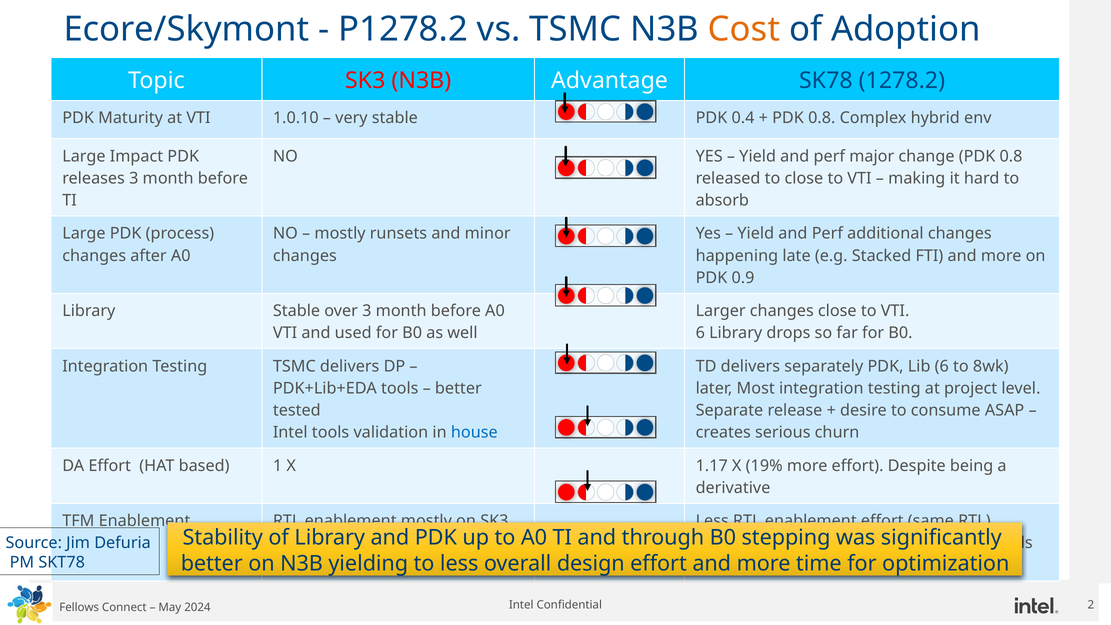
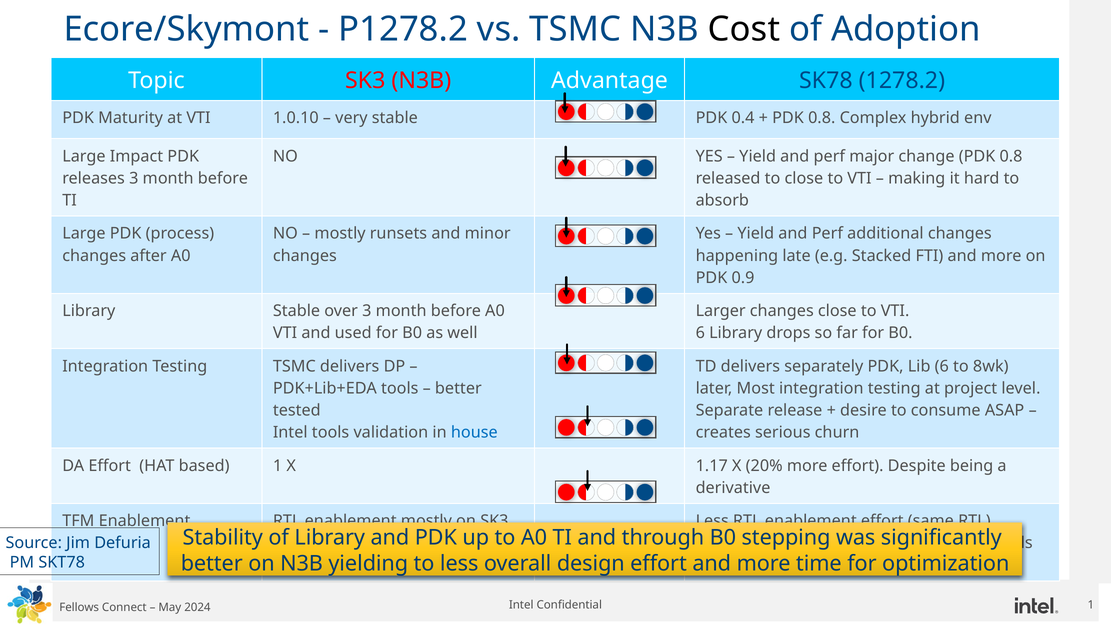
Cost colour: orange -> black
19%: 19% -> 20%
2 at (1091, 605): 2 -> 1
